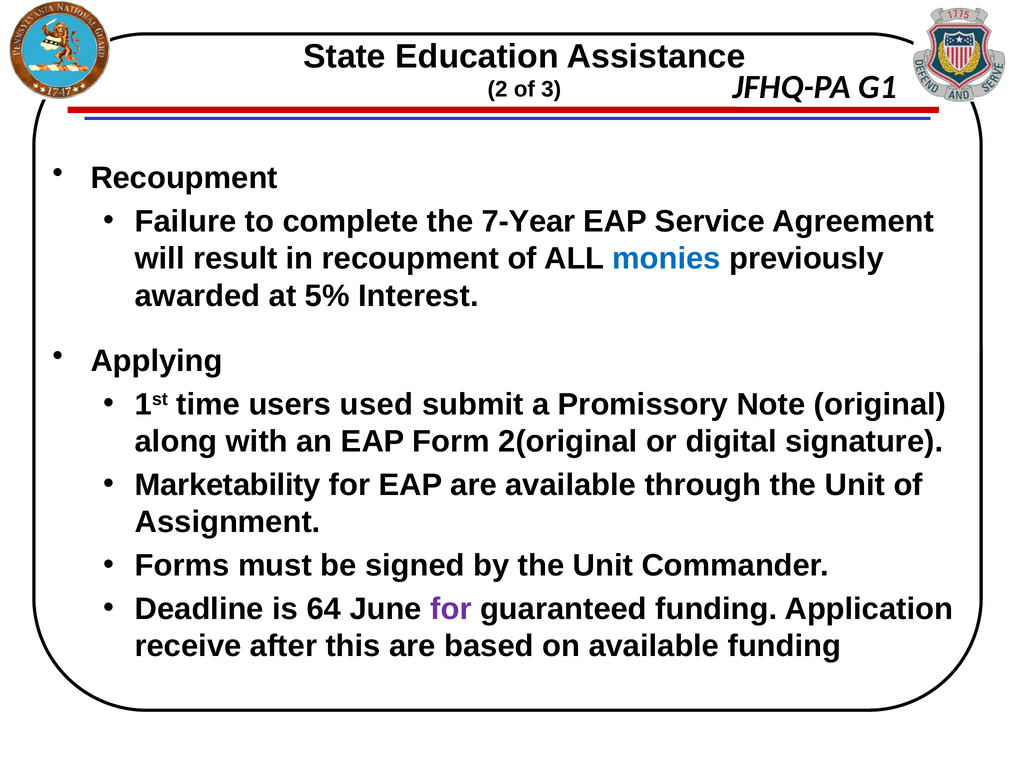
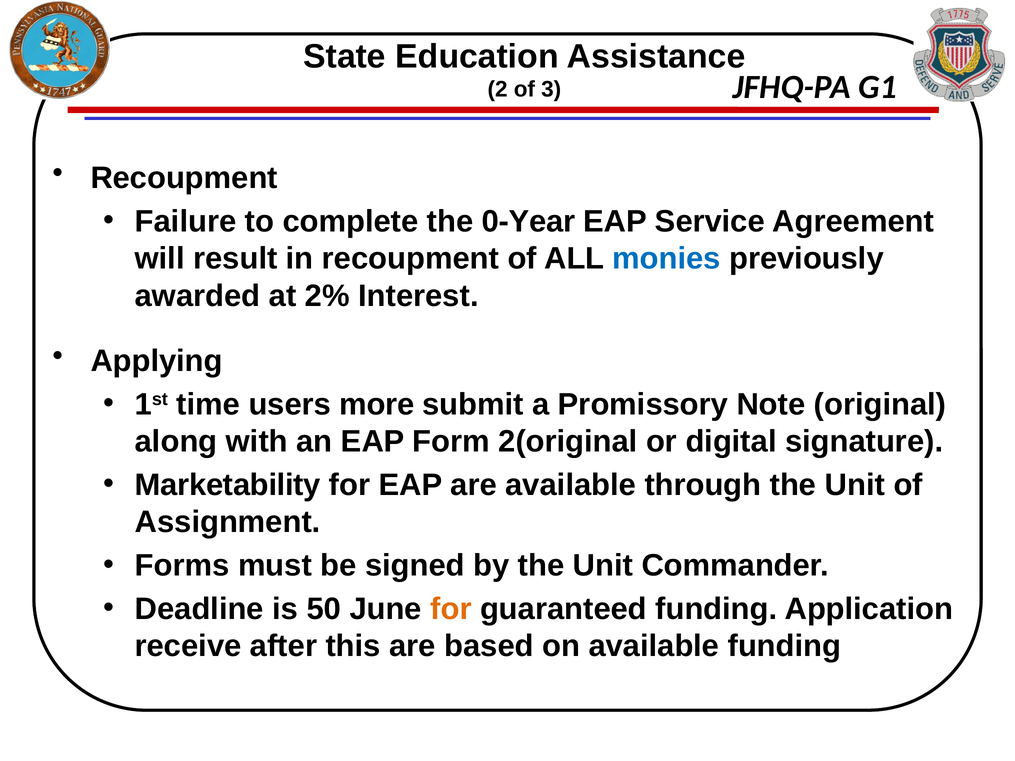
7-Year: 7-Year -> 0-Year
5%: 5% -> 2%
used: used -> more
64: 64 -> 50
for at (451, 609) colour: purple -> orange
